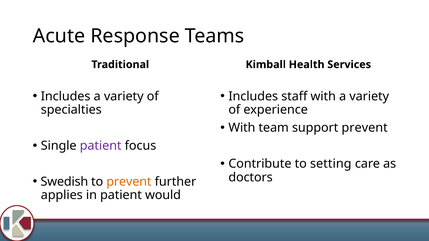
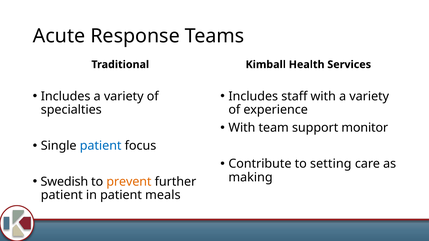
support prevent: prevent -> monitor
patient at (101, 146) colour: purple -> blue
doctors: doctors -> making
applies at (62, 195): applies -> patient
would: would -> meals
